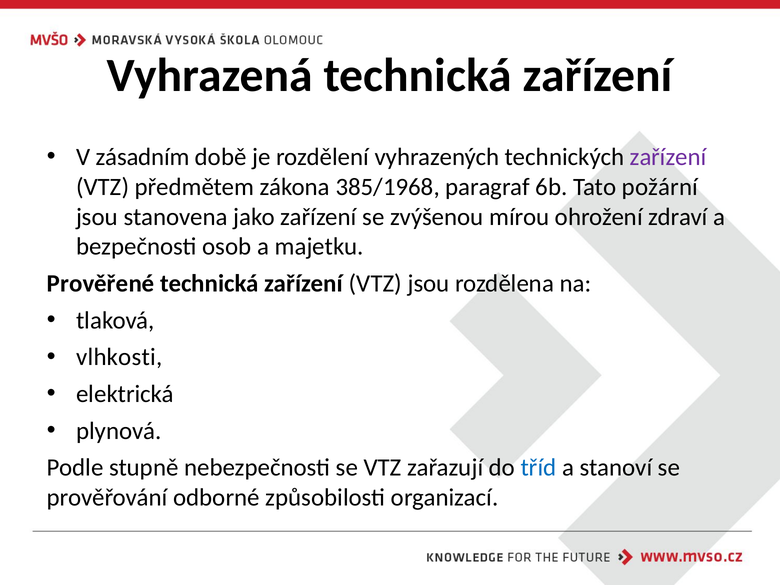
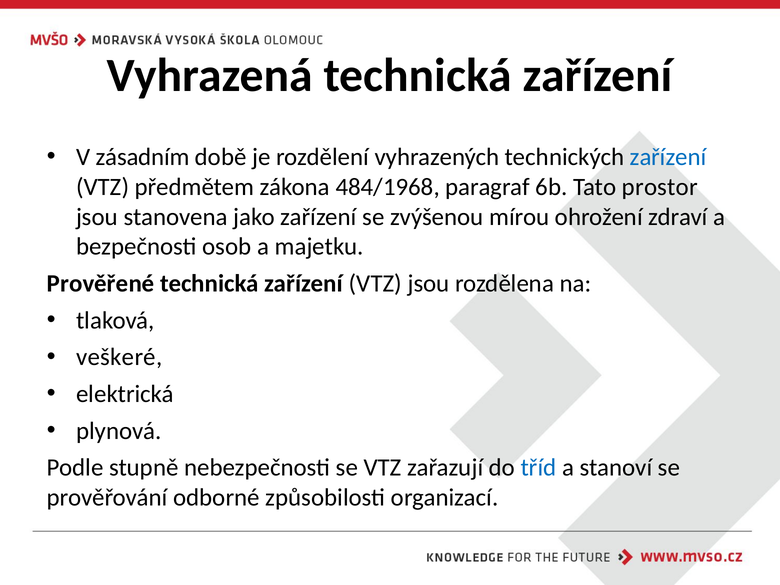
zařízení at (668, 157) colour: purple -> blue
385/1968: 385/1968 -> 484/1968
požární: požární -> prostor
vlhkosti: vlhkosti -> veškeré
